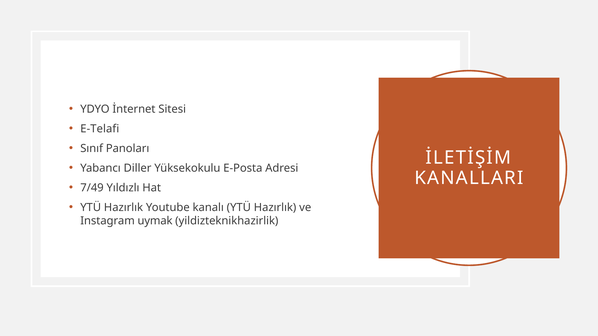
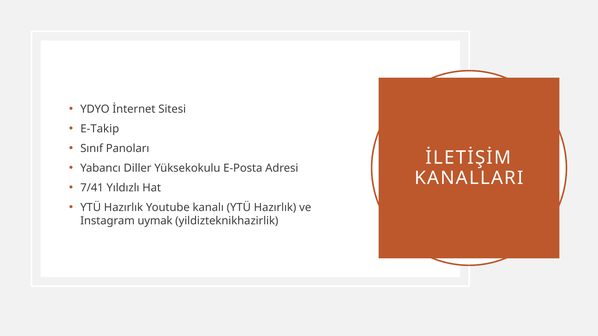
E-Telafi: E-Telafi -> E-Takip
7/49: 7/49 -> 7/41
